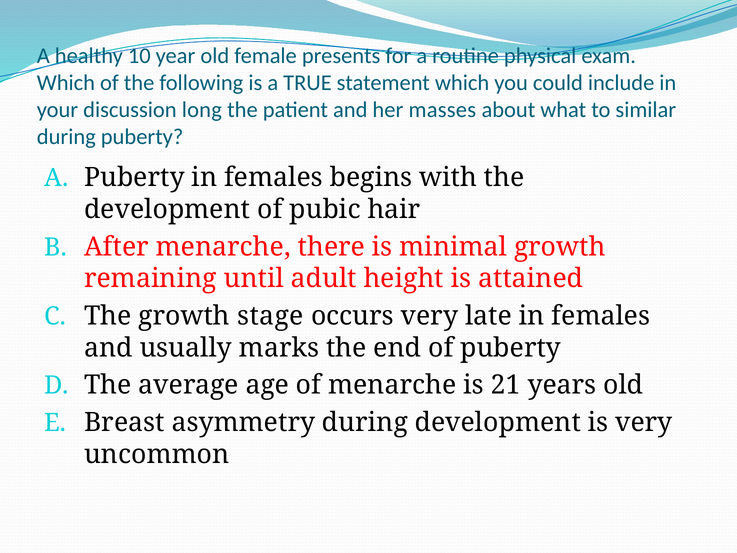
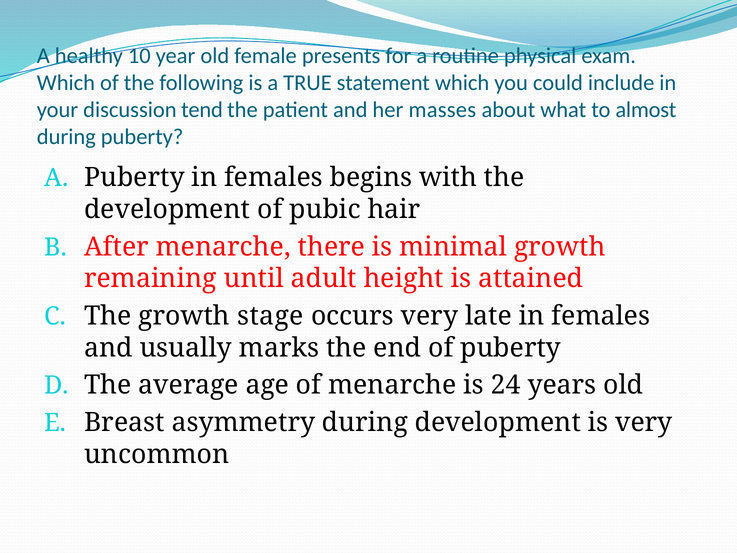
long: long -> tend
similar: similar -> almost
21: 21 -> 24
